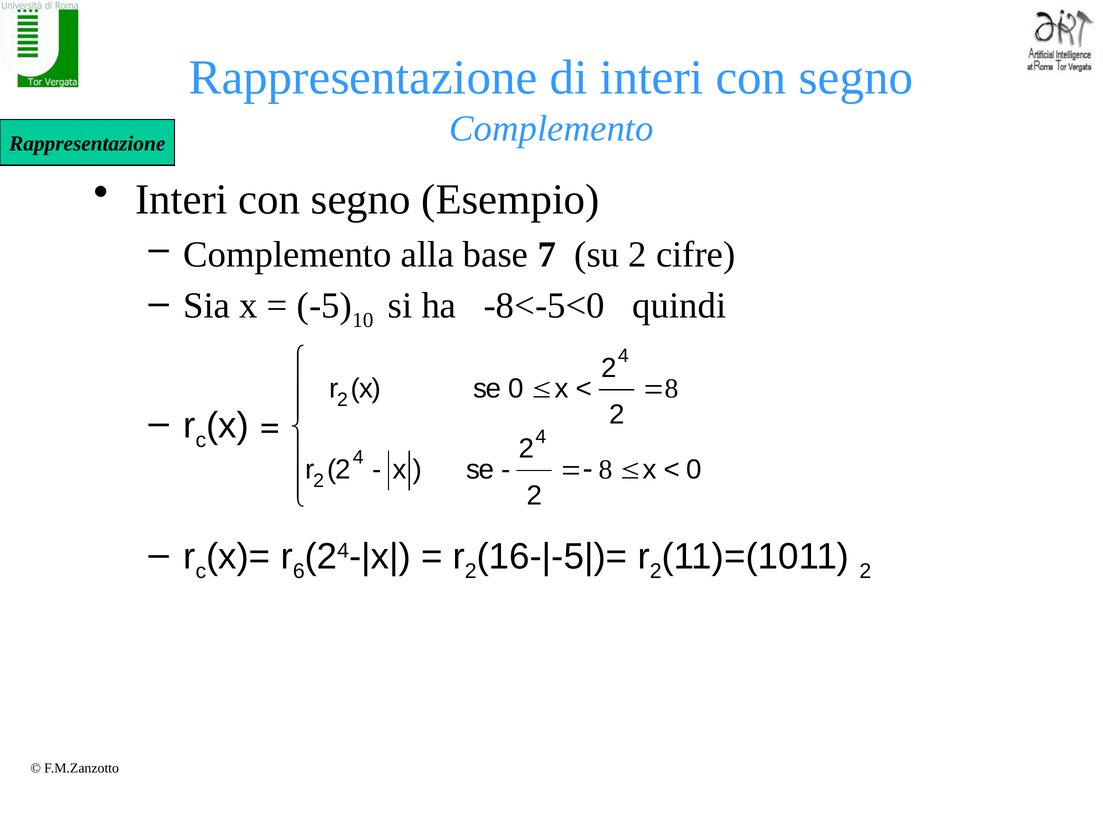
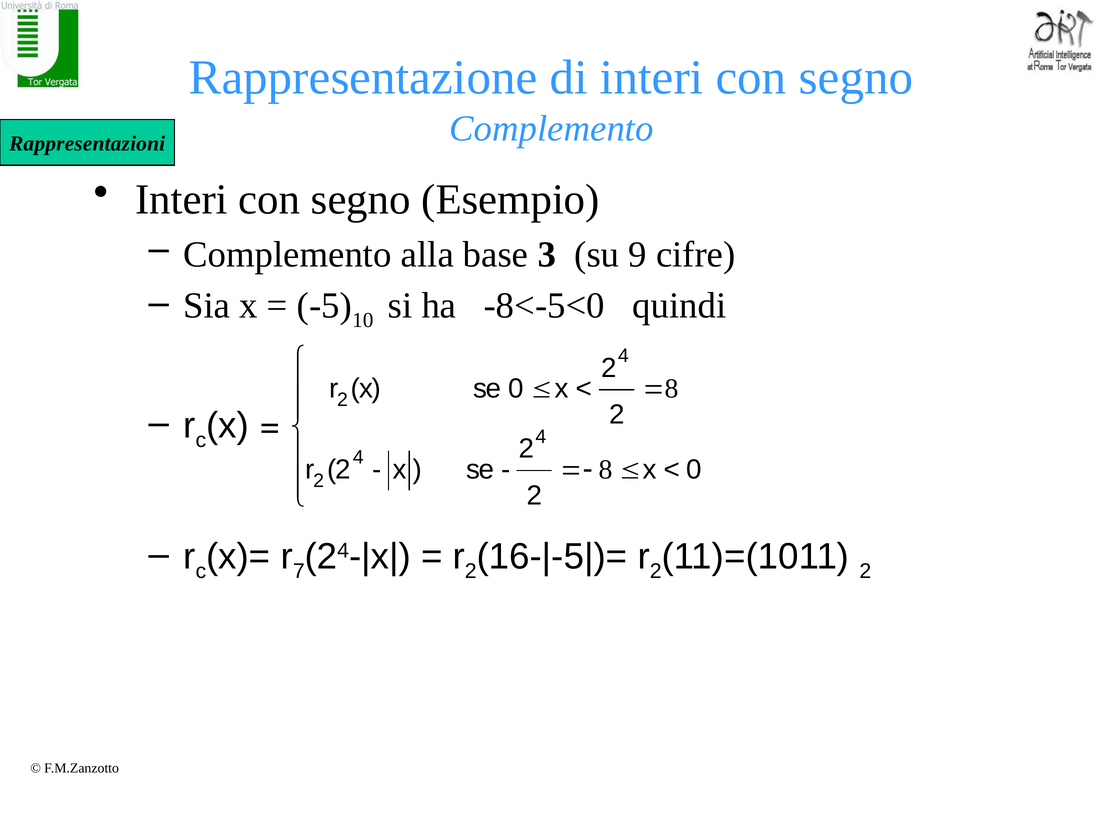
Rappresentazione at (87, 144): Rappresentazione -> Rappresentazioni
7: 7 -> 3
su 2: 2 -> 9
6: 6 -> 7
